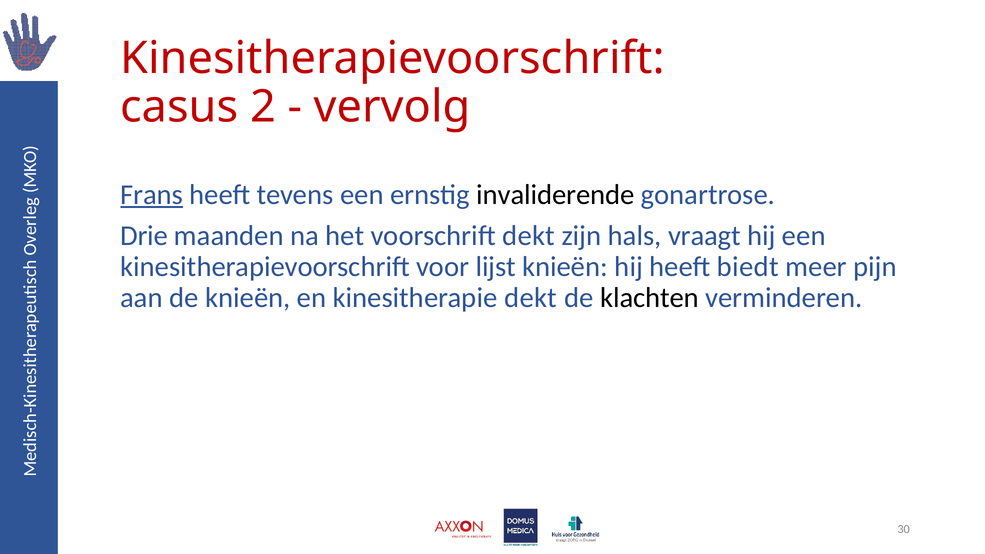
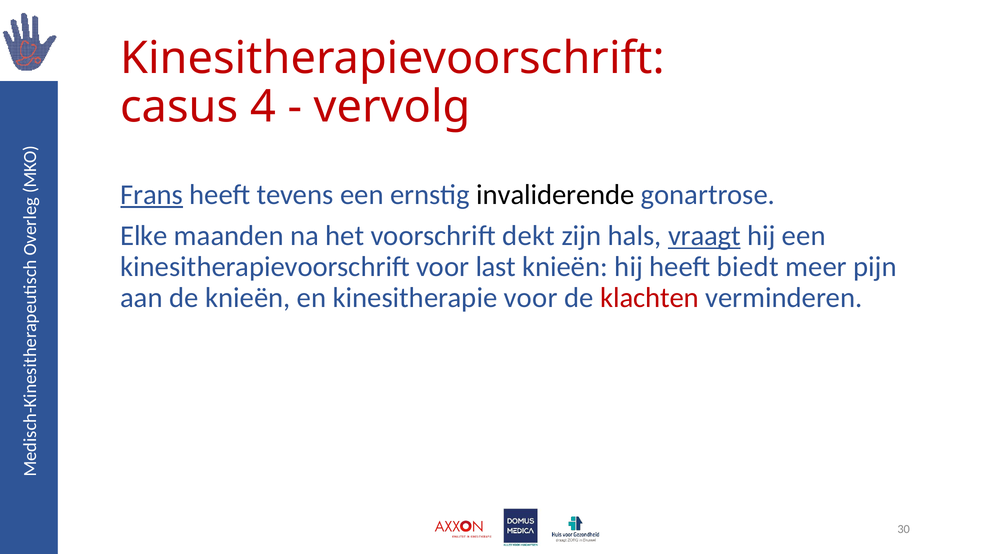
2: 2 -> 4
Drie: Drie -> Elke
vraagt underline: none -> present
lijst: lijst -> last
kinesitherapie dekt: dekt -> voor
klachten colour: black -> red
